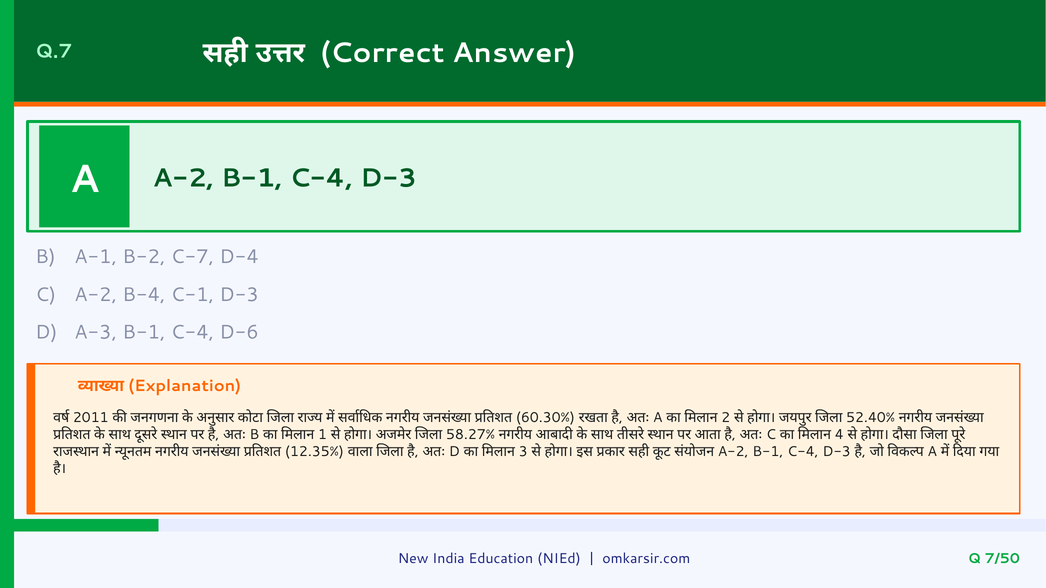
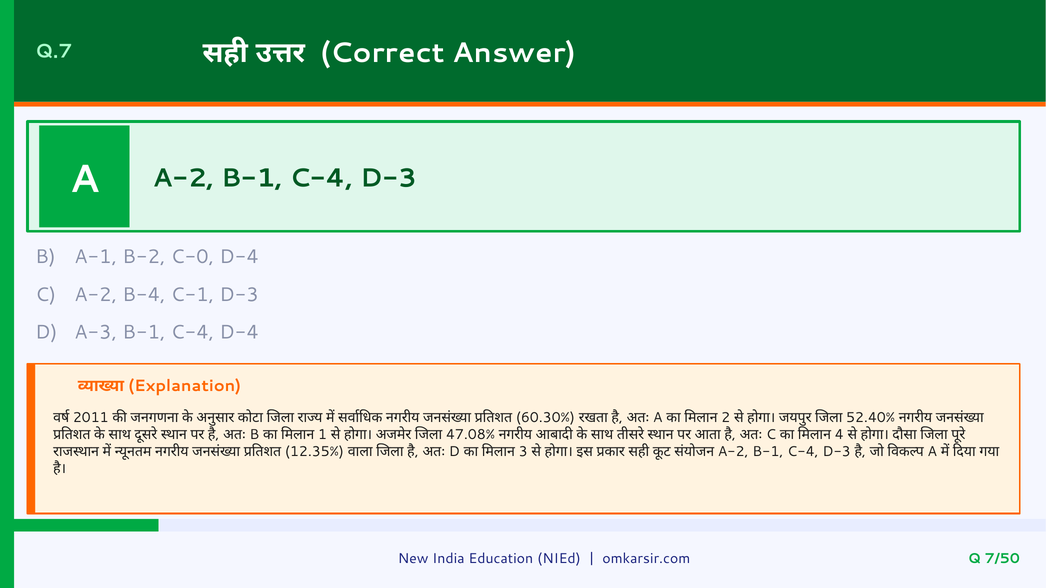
C-7: C-7 -> C-0
C-4 D-6: D-6 -> D-4
58.27%: 58.27% -> 47.08%
